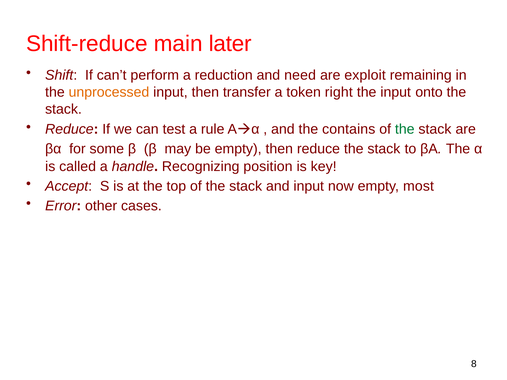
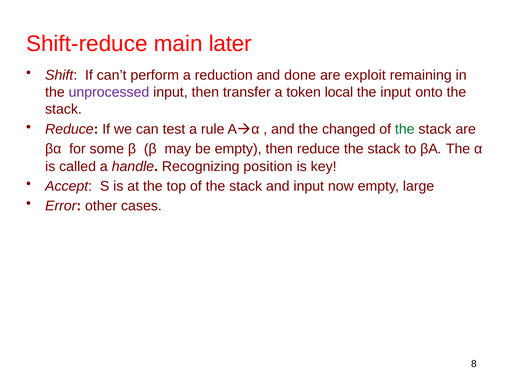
need: need -> done
unprocessed colour: orange -> purple
right: right -> local
contains: contains -> changed
most: most -> large
